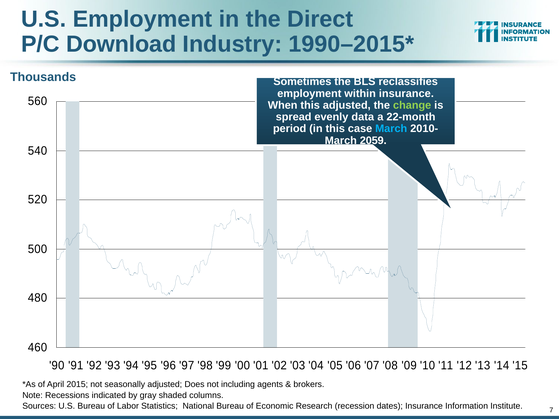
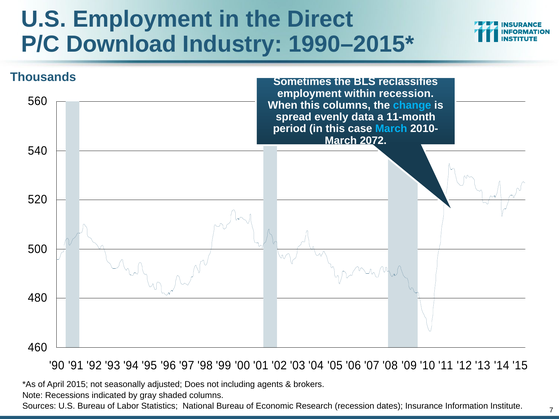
within insurance: insurance -> recession
this adjusted: adjusted -> columns
change colour: light green -> light blue
22-month: 22-month -> 11-month
2059: 2059 -> 2072
